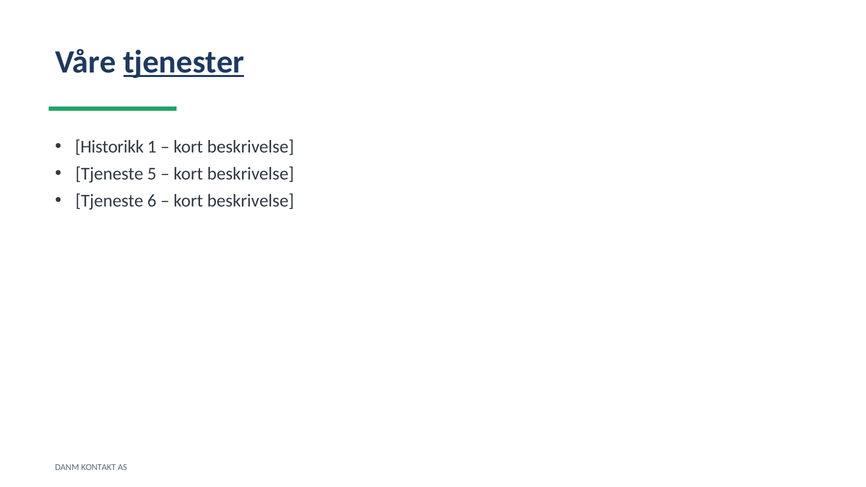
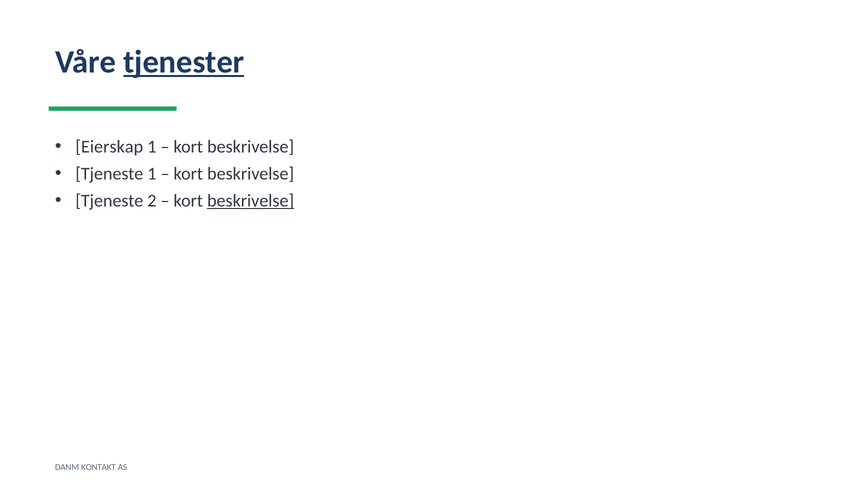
Historikk: Historikk -> Eierskap
Tjeneste 5: 5 -> 1
6: 6 -> 2
beskrivelse at (251, 201) underline: none -> present
